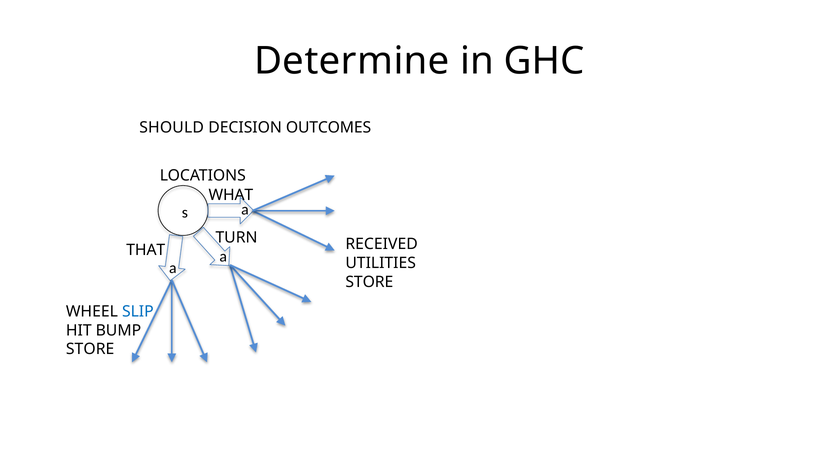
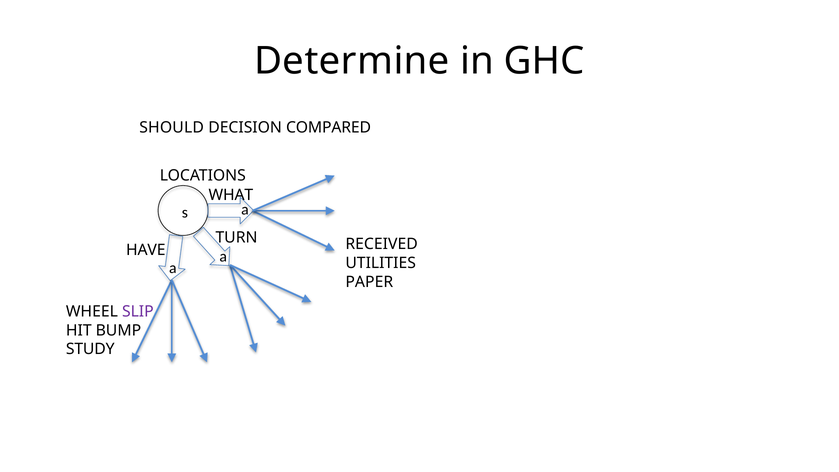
OUTCOMES: OUTCOMES -> COMPARED
THAT: THAT -> HAVE
STORE at (369, 282): STORE -> PAPER
SLIP colour: blue -> purple
STORE at (90, 349): STORE -> STUDY
